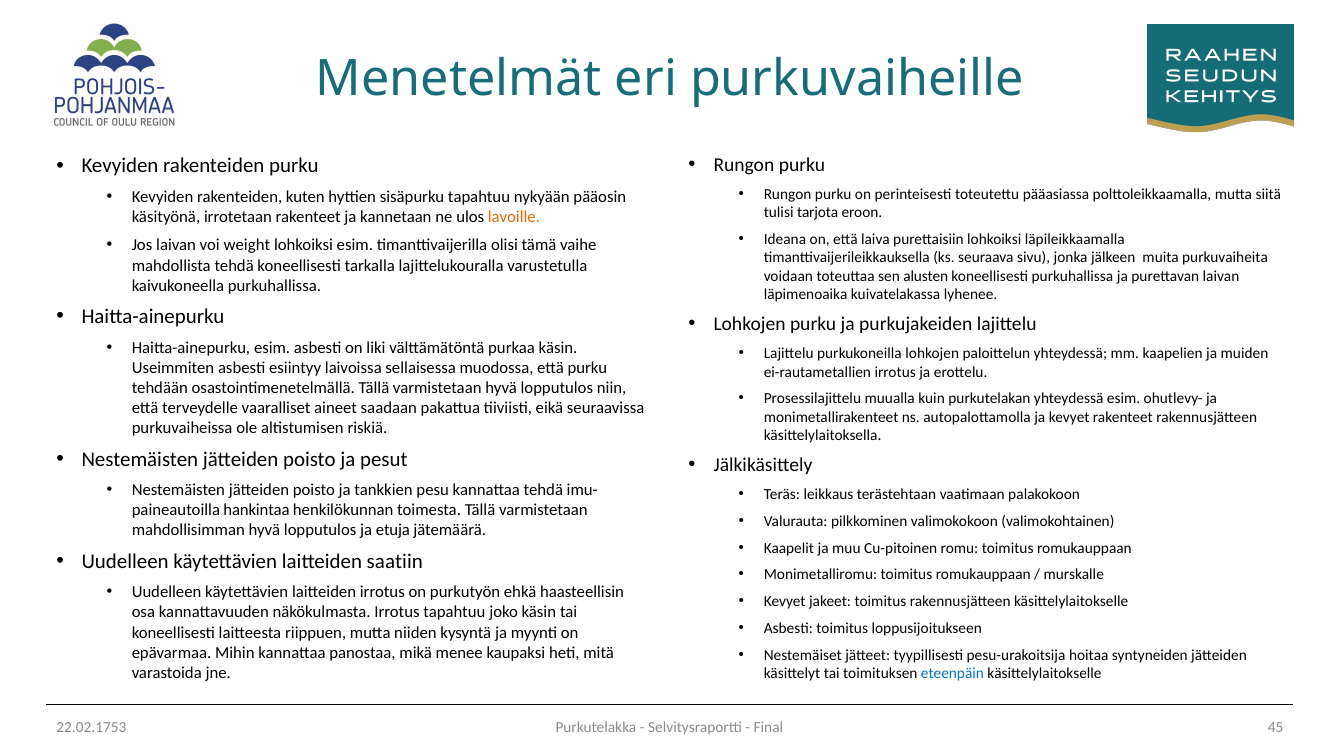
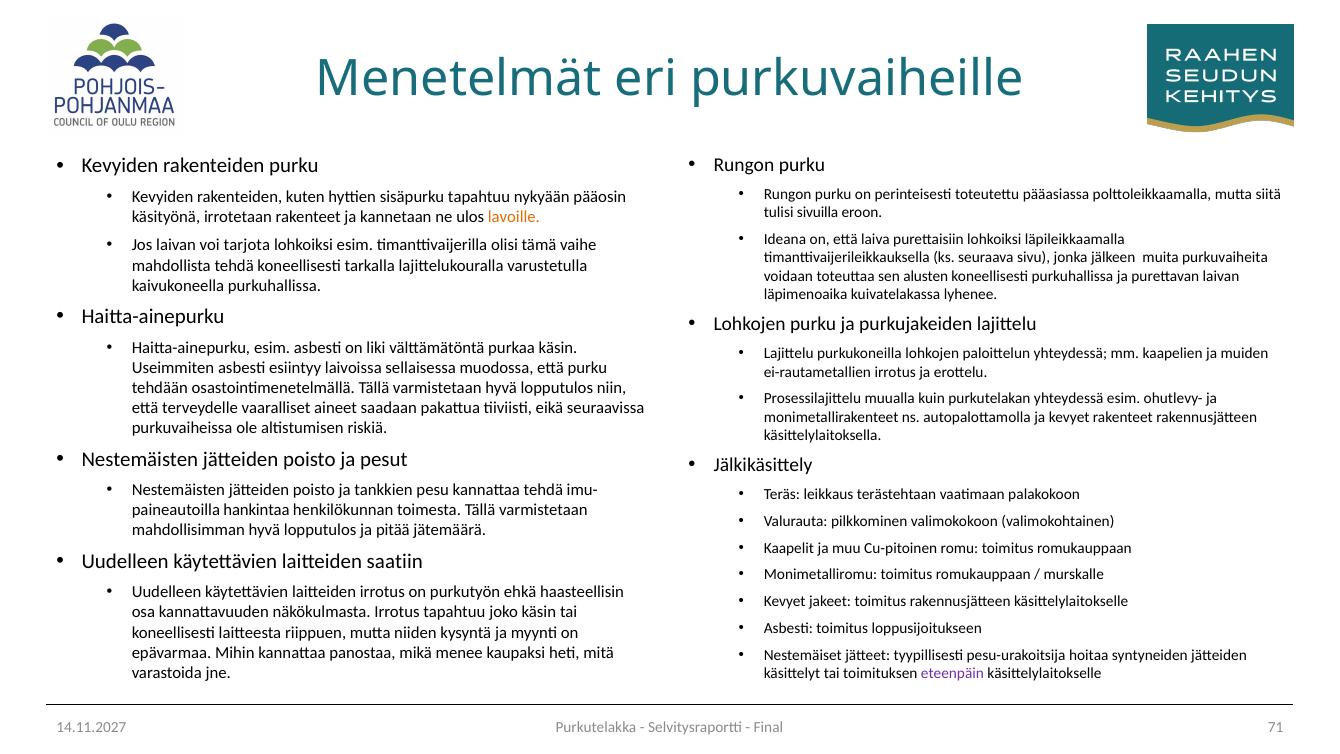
tarjota: tarjota -> sivuilla
weight: weight -> tarjota
etuja: etuja -> pitää
eteenpäin colour: blue -> purple
45: 45 -> 71
22.02.1753: 22.02.1753 -> 14.11.2027
